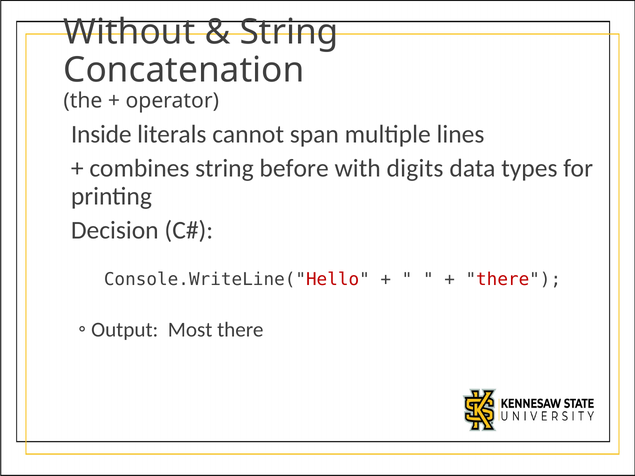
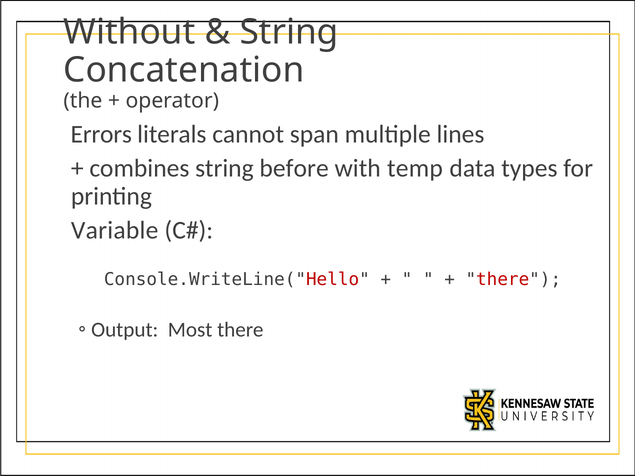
Inside: Inside -> Errors
digits: digits -> temp
Decision: Decision -> Variable
